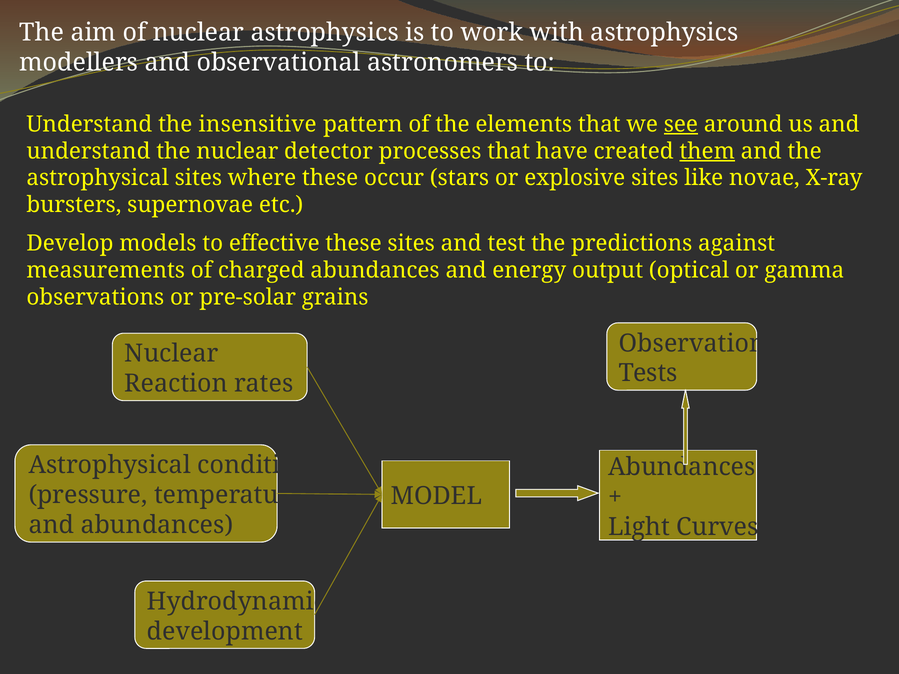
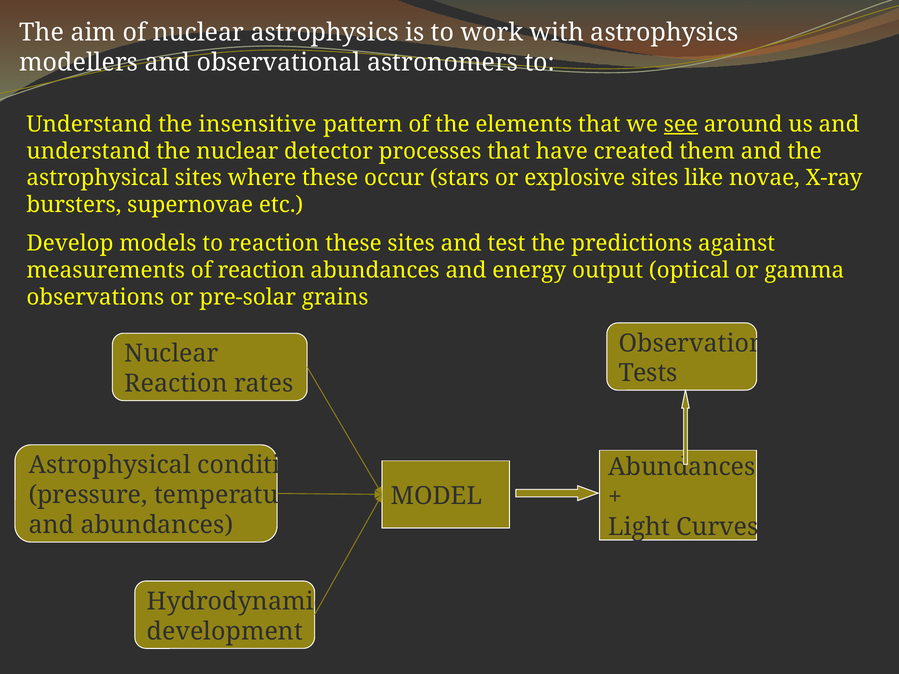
them underline: present -> none
to effective: effective -> reaction
of charged: charged -> reaction
